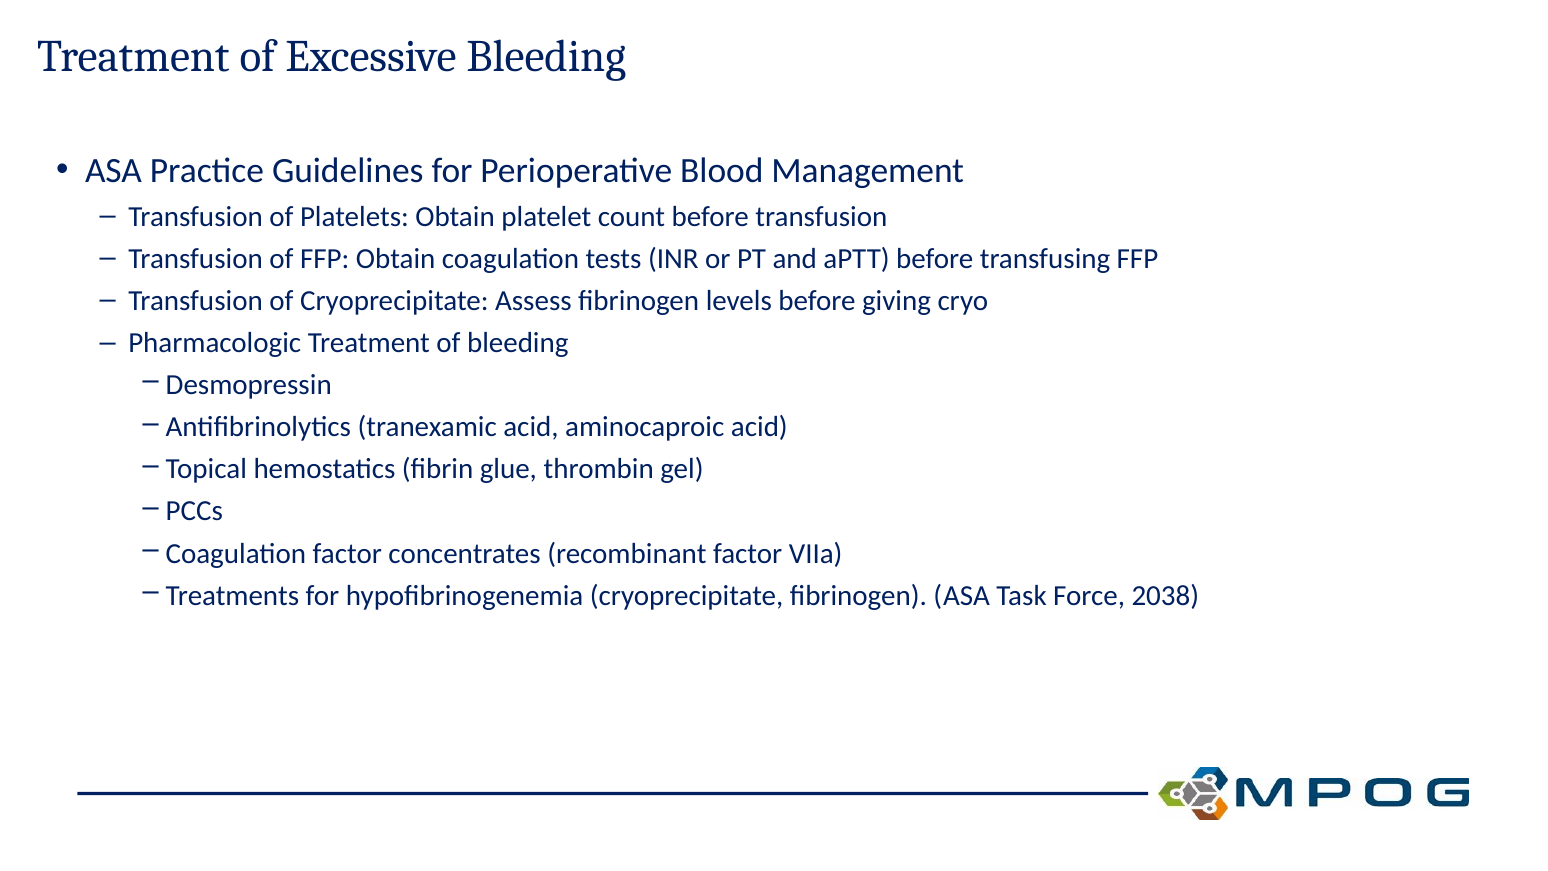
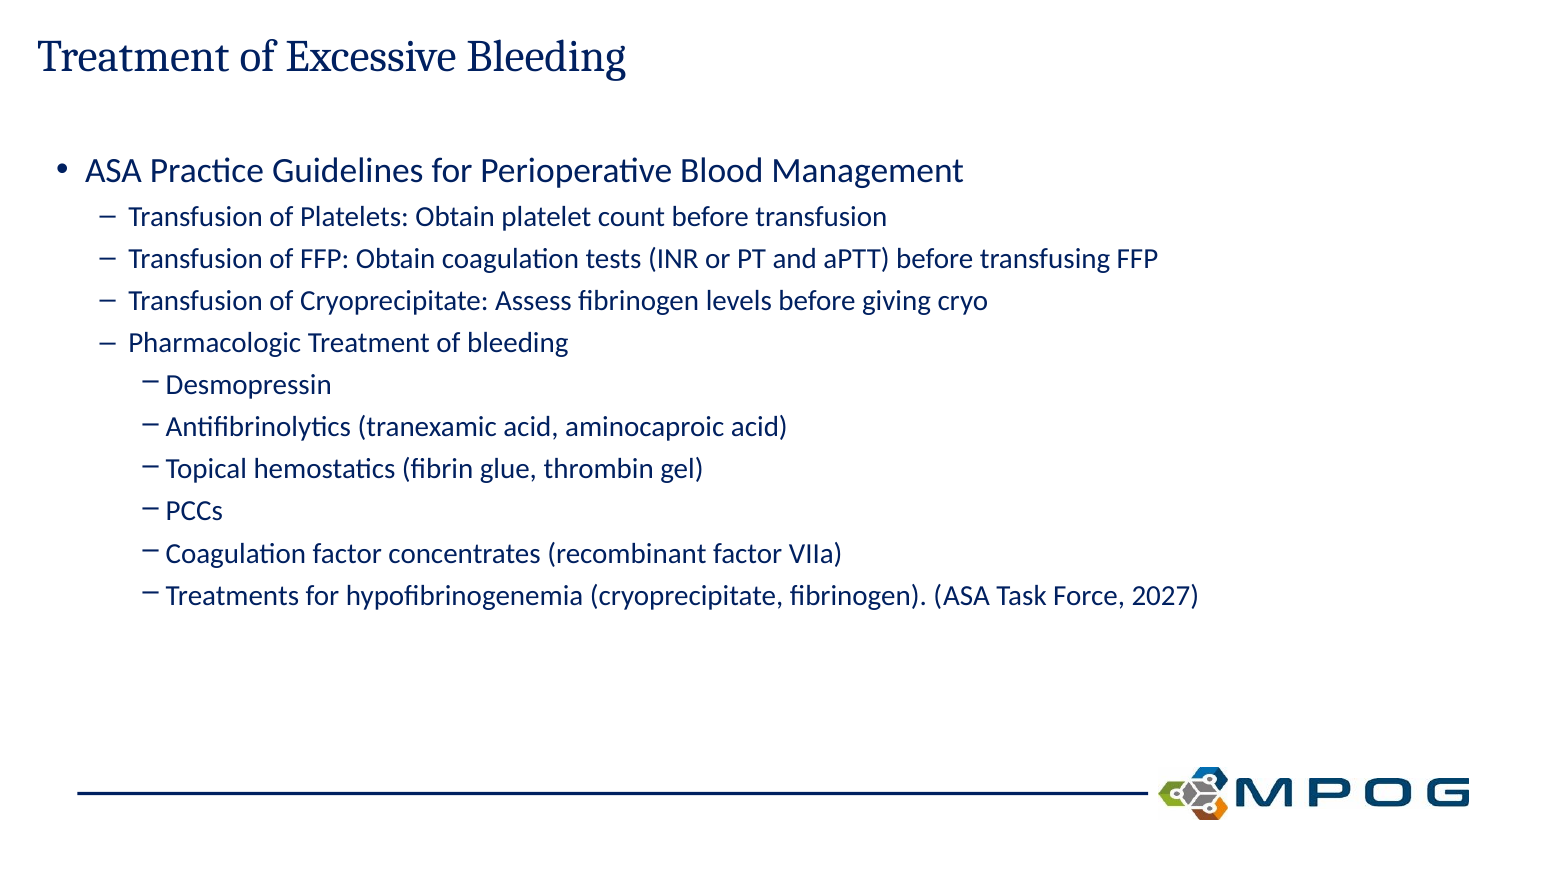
2038: 2038 -> 2027
